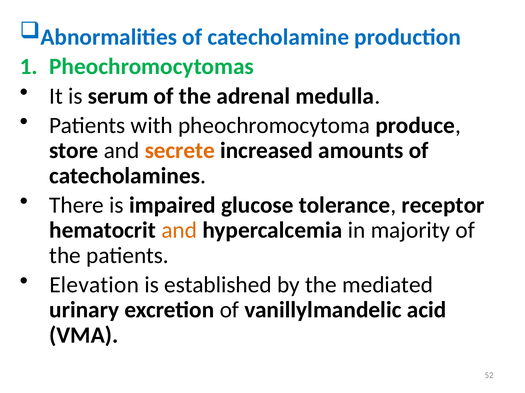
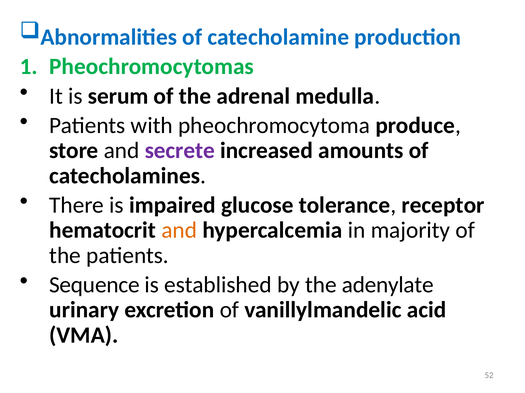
secrete colour: orange -> purple
Elevation: Elevation -> Sequence
mediated: mediated -> adenylate
